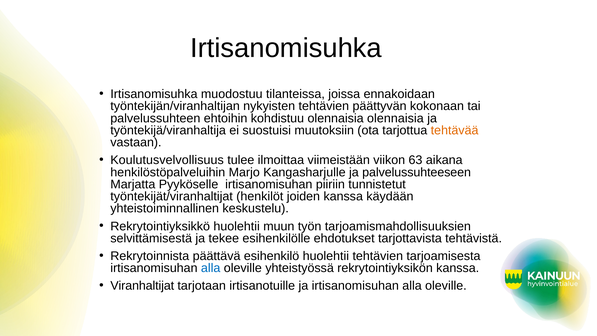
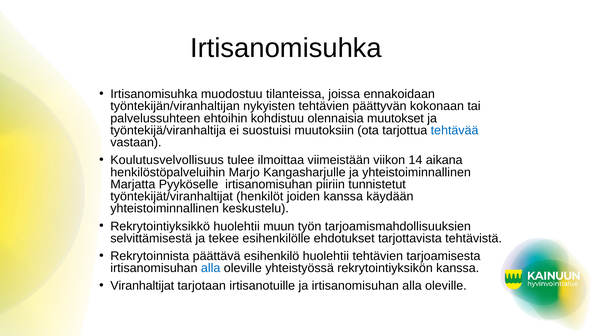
olennaisia olennaisia: olennaisia -> muutokset
tehtävää colour: orange -> blue
63: 63 -> 14
ja palvelussuhteeseen: palvelussuhteeseen -> yhteistoiminnallinen
